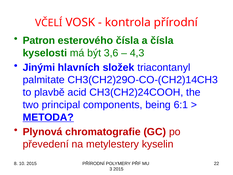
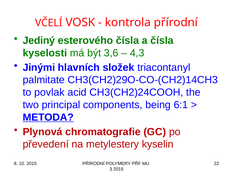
Patron: Patron -> Jediný
plavbě: plavbě -> povlak
